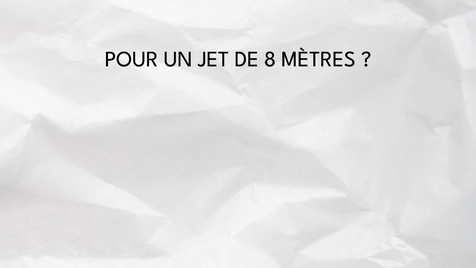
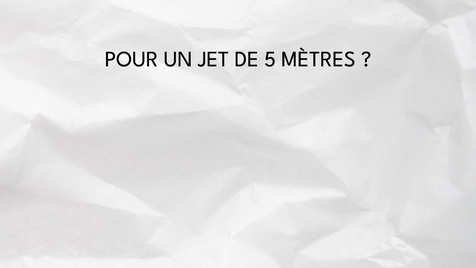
8: 8 -> 5
